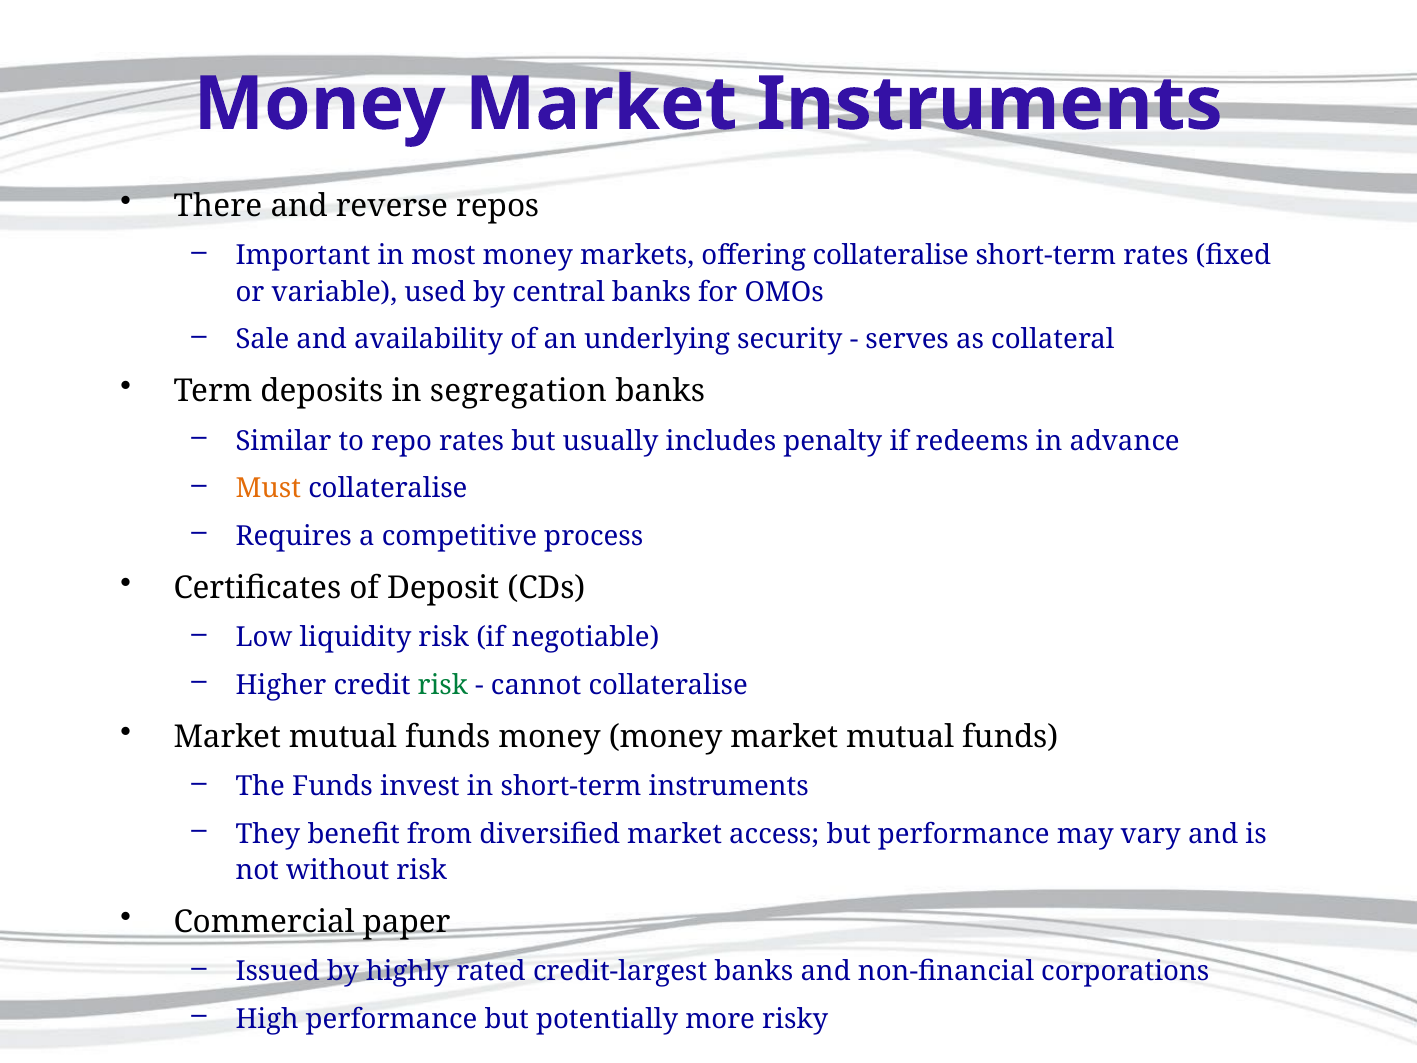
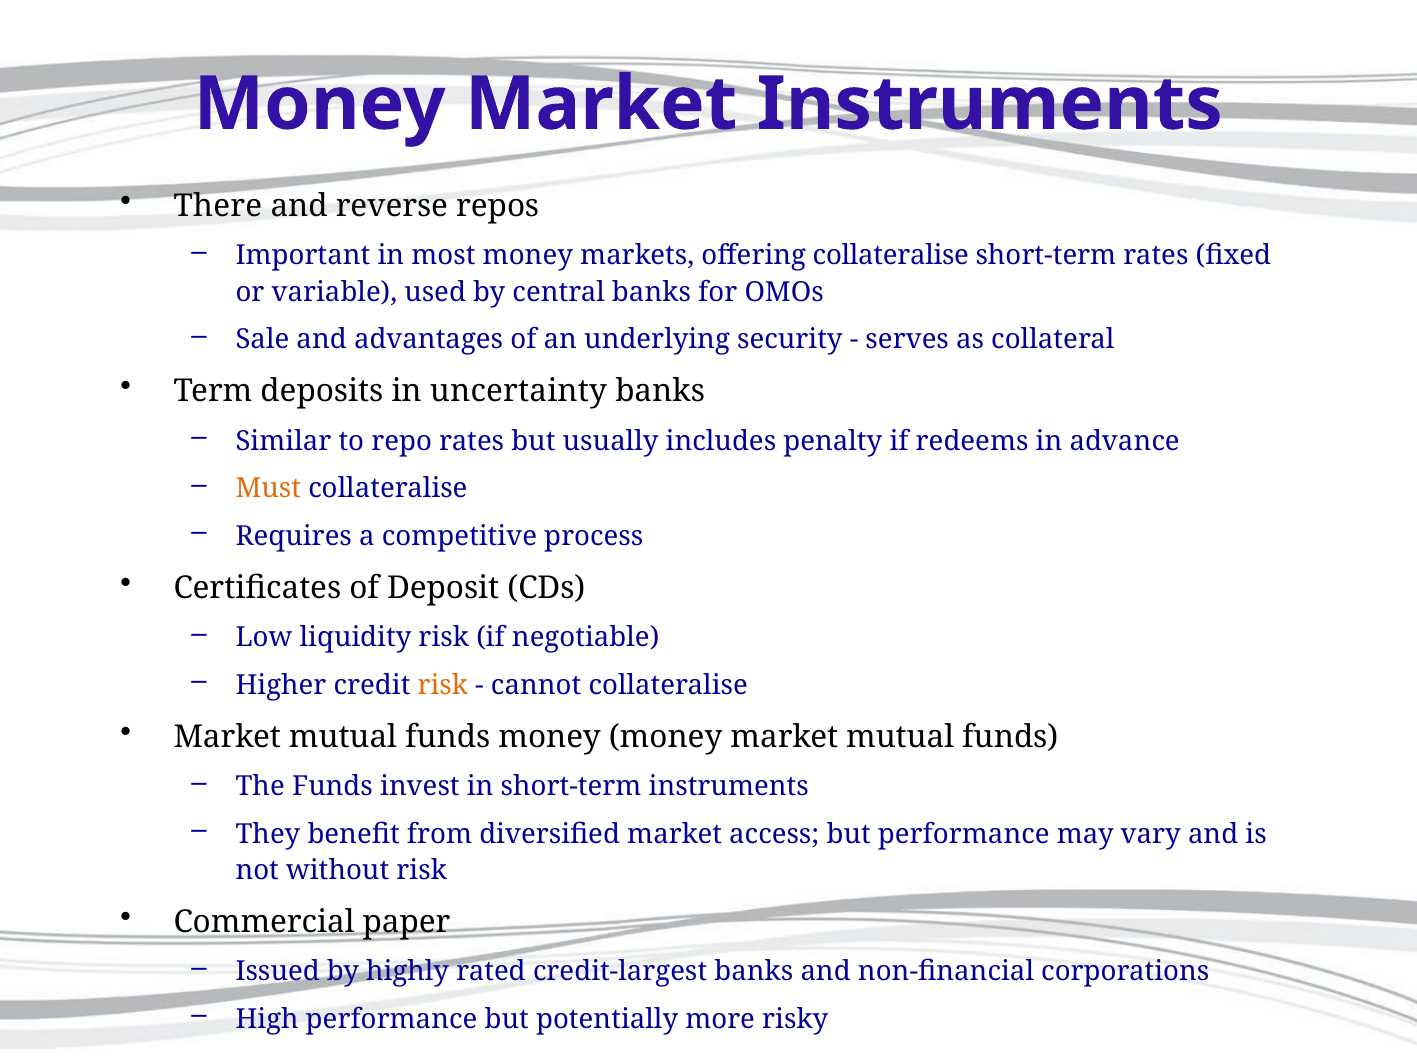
availability: availability -> advantages
segregation: segregation -> uncertainty
risk at (443, 685) colour: green -> orange
